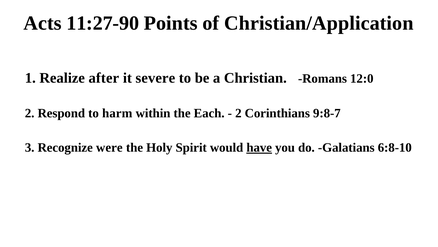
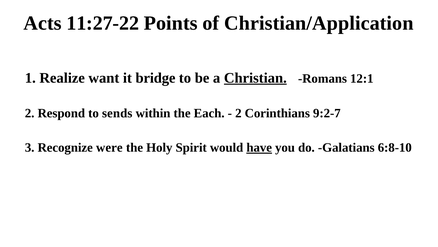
11:27-90: 11:27-90 -> 11:27-22
after: after -> want
severe: severe -> bridge
Christian underline: none -> present
12:0: 12:0 -> 12:1
harm: harm -> sends
9:8-7: 9:8-7 -> 9:2-7
